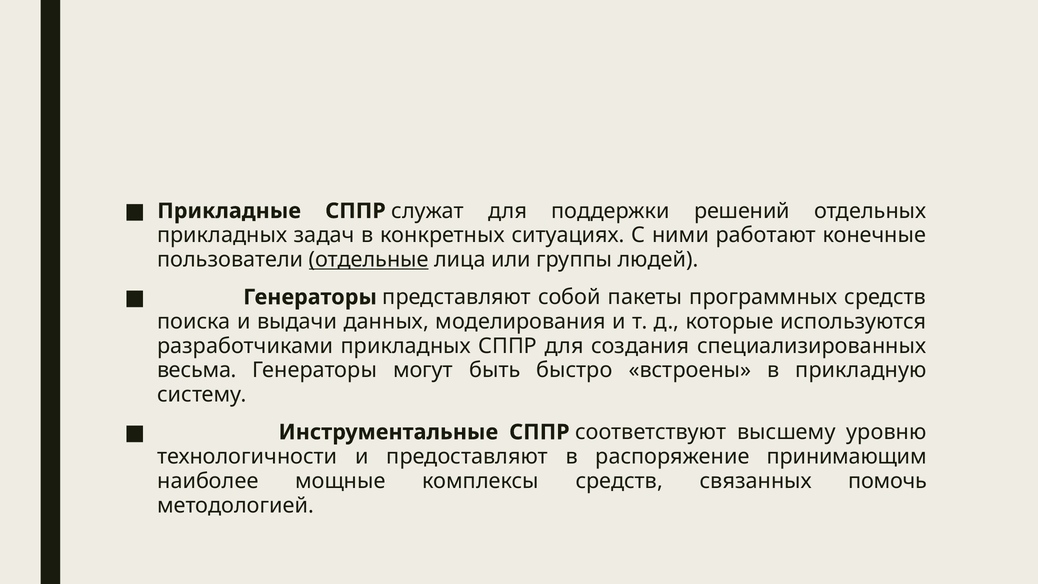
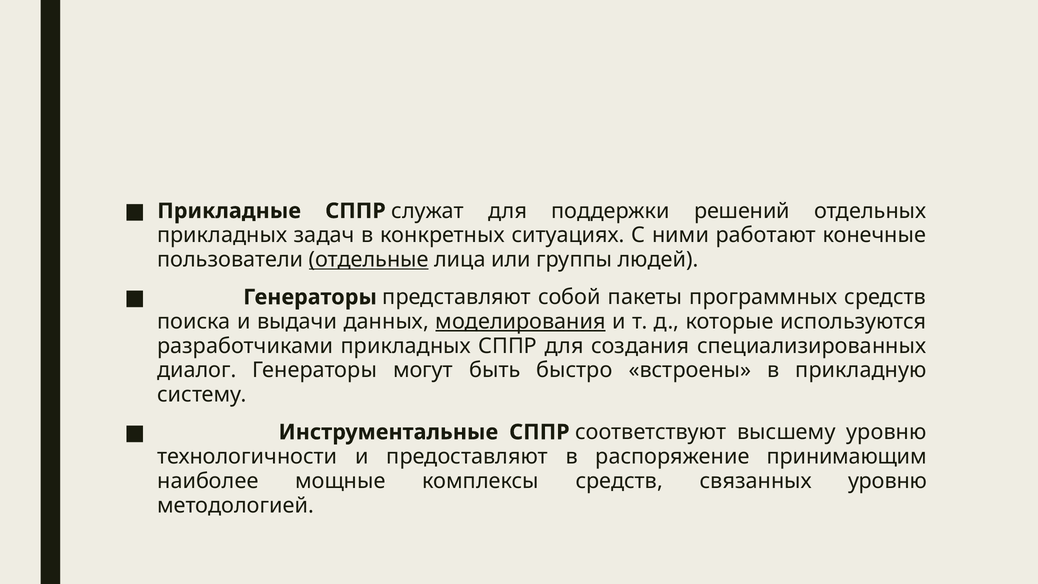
моделирования underline: none -> present
весьма: весьма -> диалог
связанных помочь: помочь -> уровню
